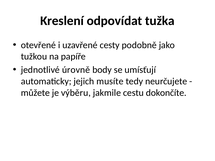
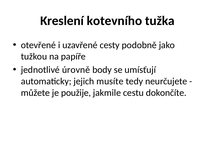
odpovídat: odpovídat -> kotevního
výběru: výběru -> použije
